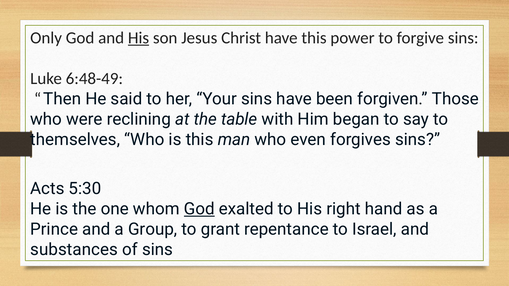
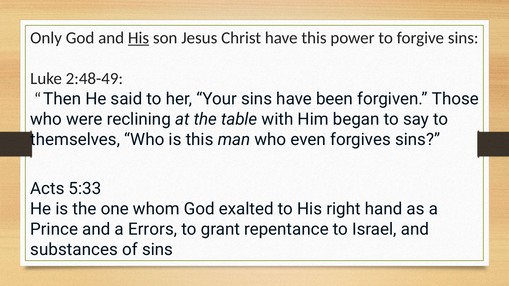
6:48-49: 6:48-49 -> 2:48-49
5:30: 5:30 -> 5:33
God at (199, 209) underline: present -> none
Group: Group -> Errors
